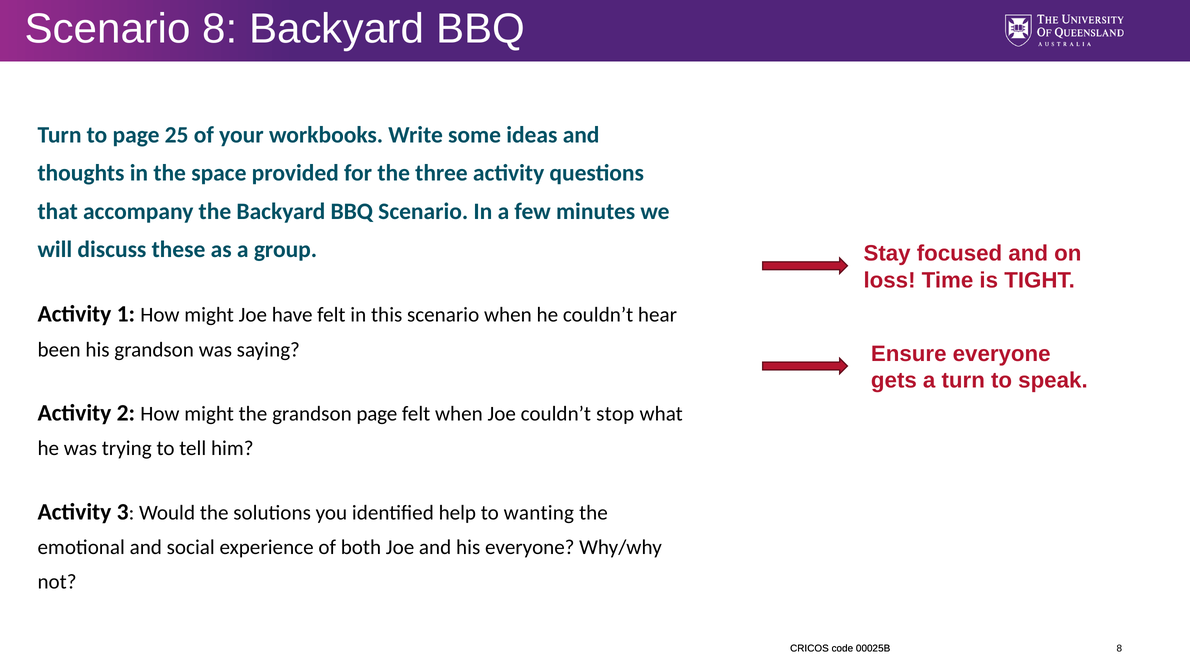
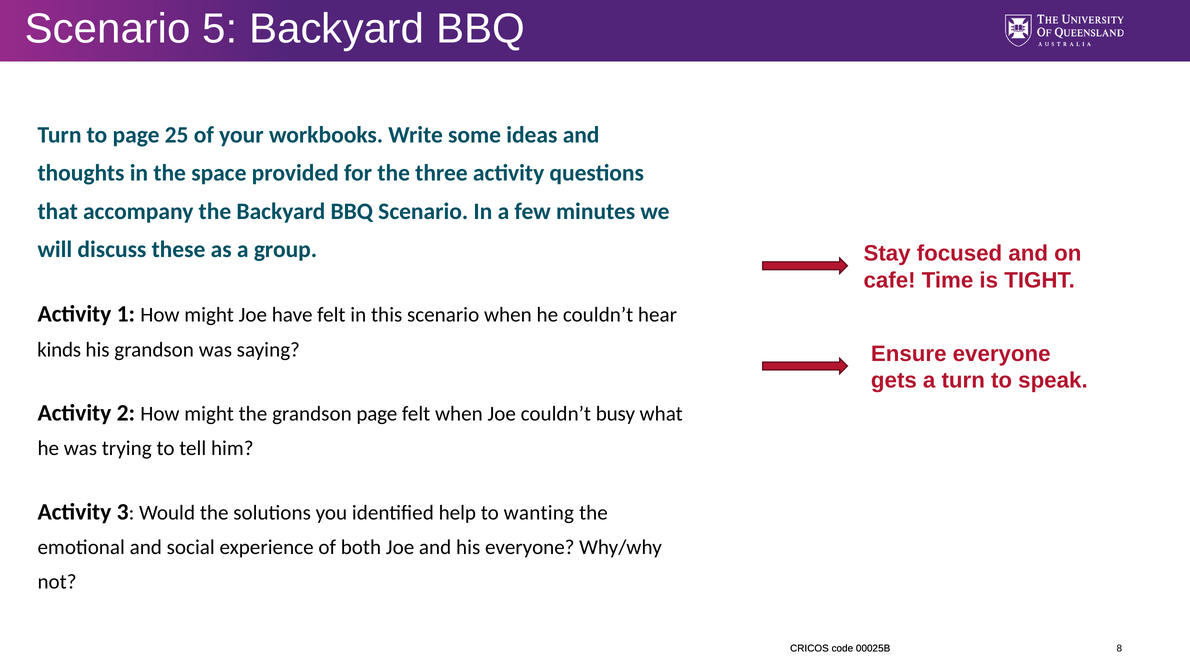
Scenario 8: 8 -> 5
loss: loss -> cafe
been: been -> kinds
stop: stop -> busy
